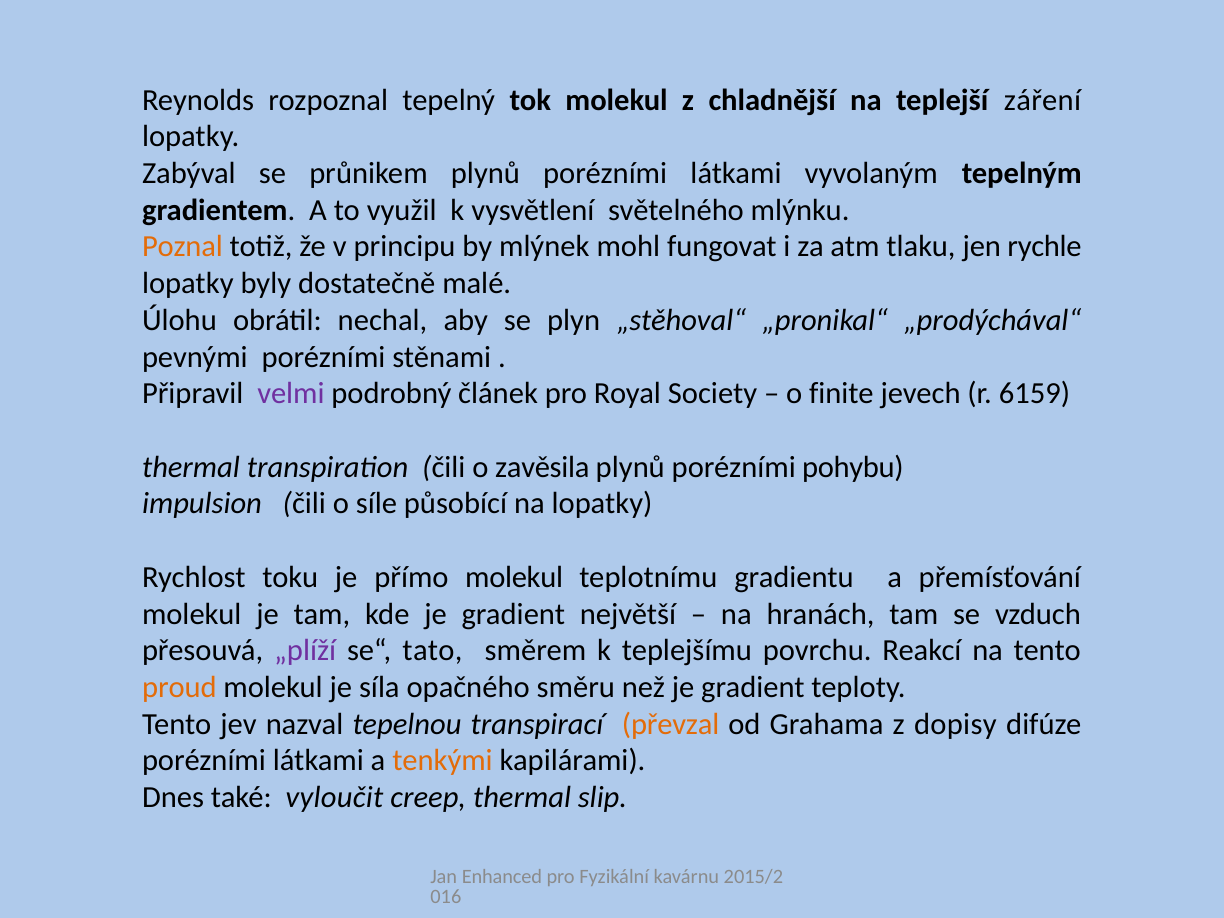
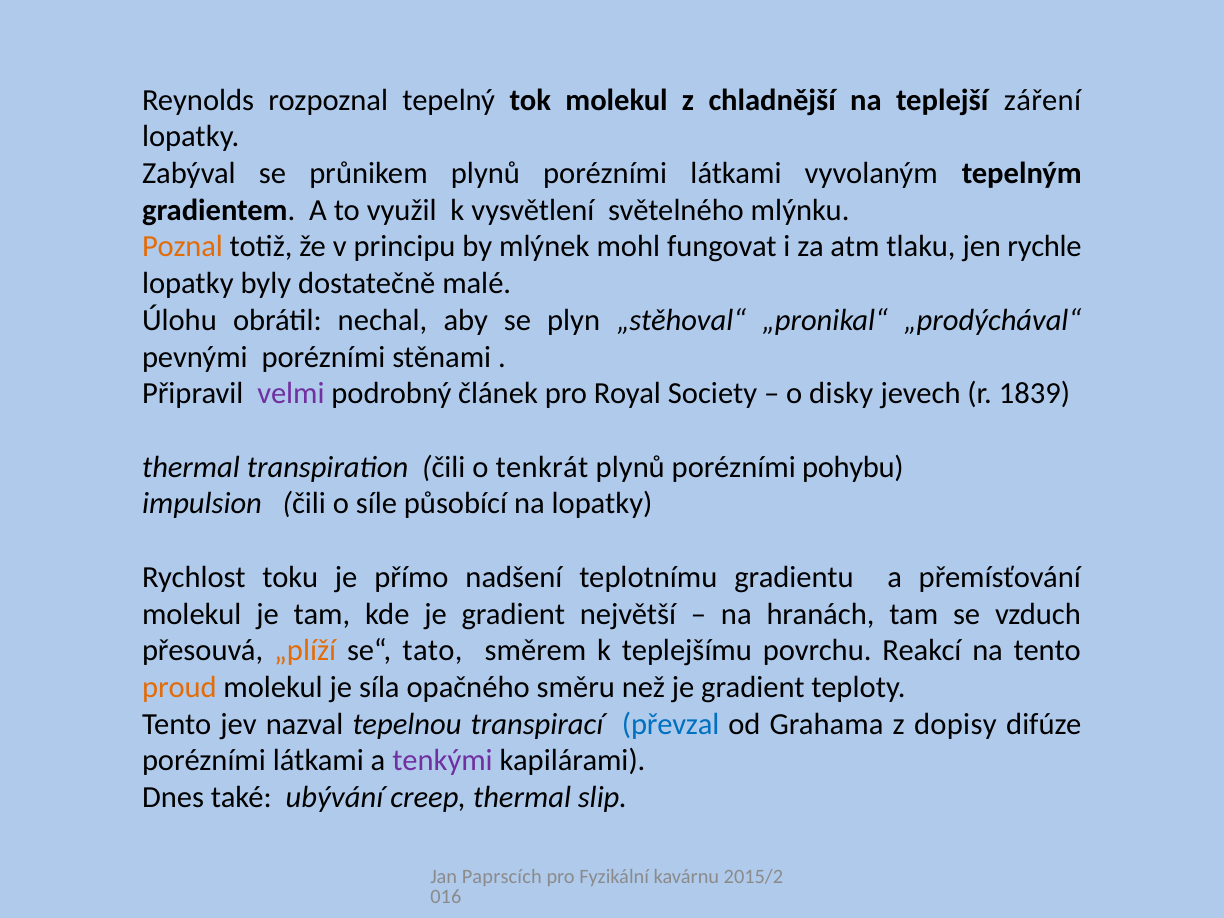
finite: finite -> disky
6159: 6159 -> 1839
zavěsila: zavěsila -> tenkrát
přímo molekul: molekul -> nadšení
„plíží colour: purple -> orange
převzal colour: orange -> blue
tenkými colour: orange -> purple
vyloučit: vyloučit -> ubývání
Enhanced: Enhanced -> Paprscích
